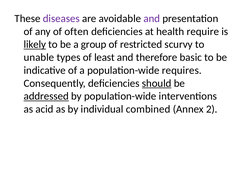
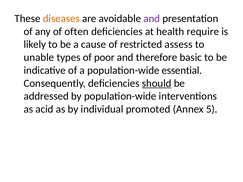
diseases colour: purple -> orange
likely underline: present -> none
group: group -> cause
scurvy: scurvy -> assess
least: least -> poor
requires: requires -> essential
addressed underline: present -> none
combined: combined -> promoted
2: 2 -> 5
